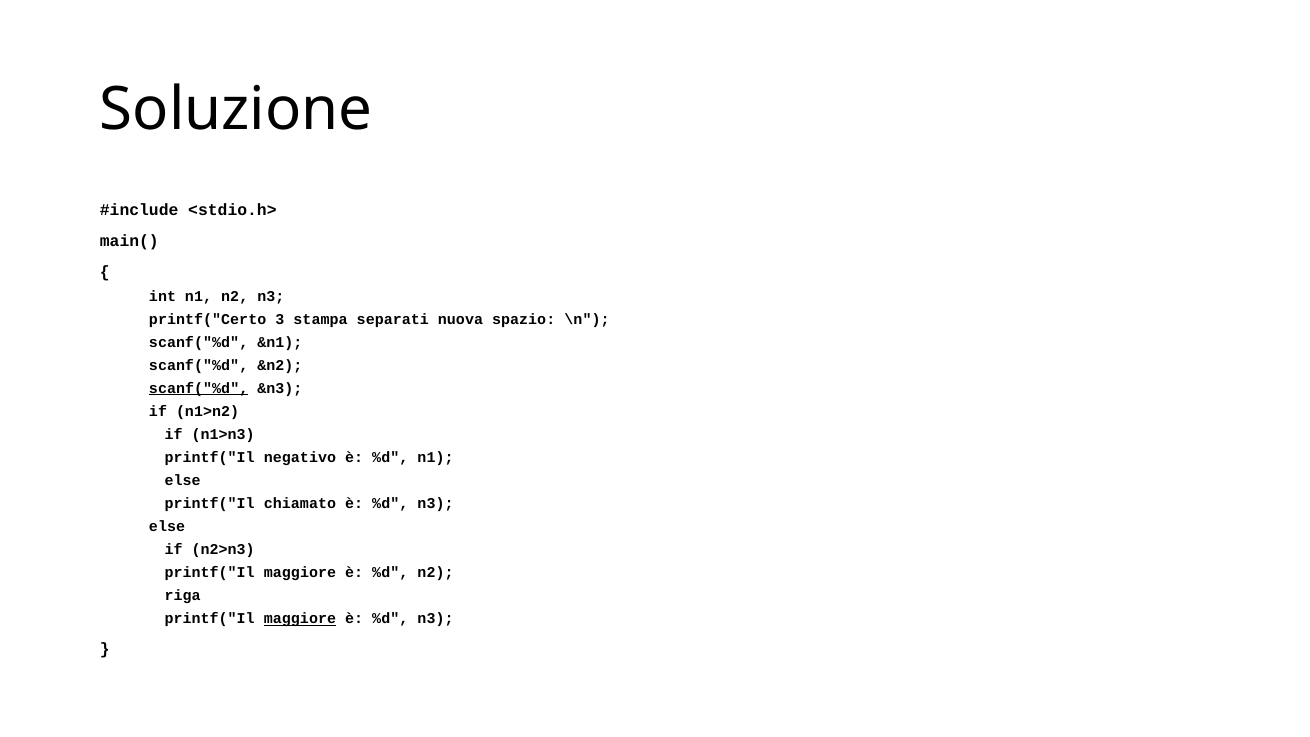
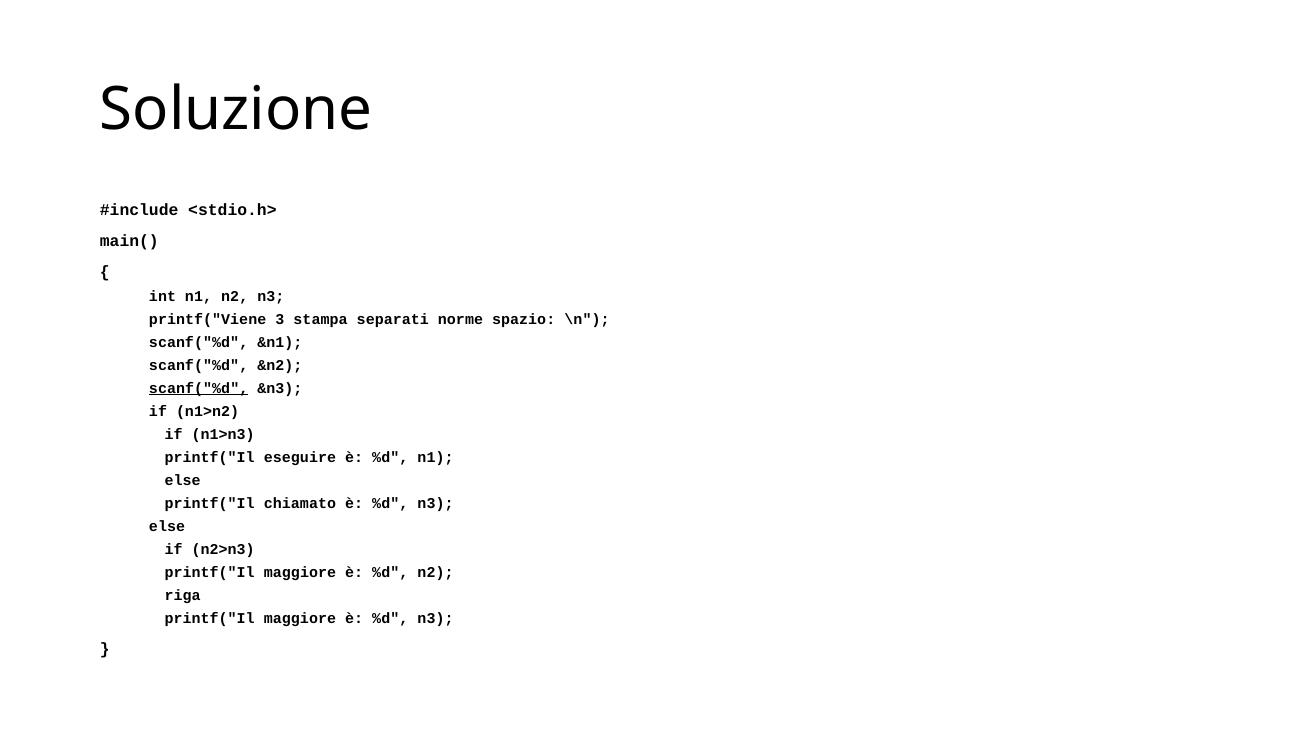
printf("Certo: printf("Certo -> printf("Viene
nuova: nuova -> norme
negativo: negativo -> eseguire
maggiore at (300, 618) underline: present -> none
